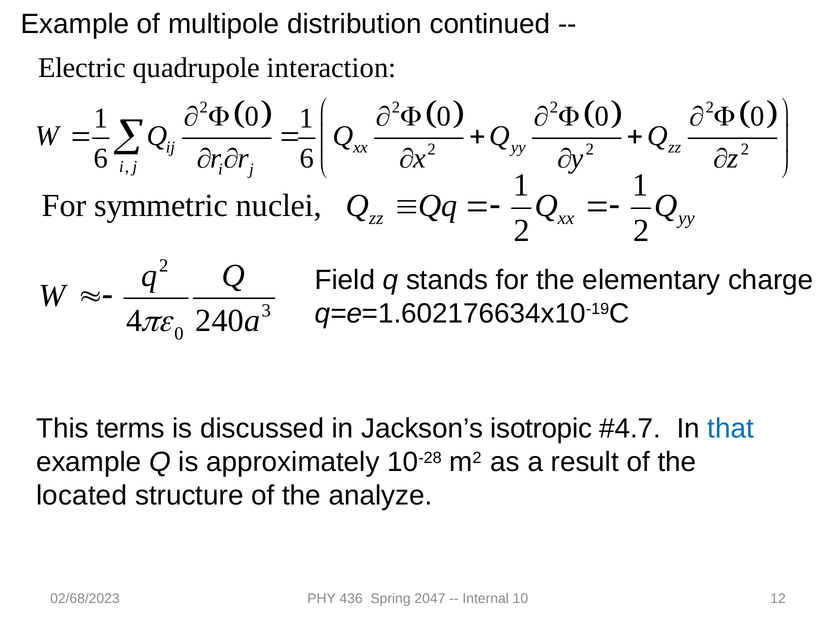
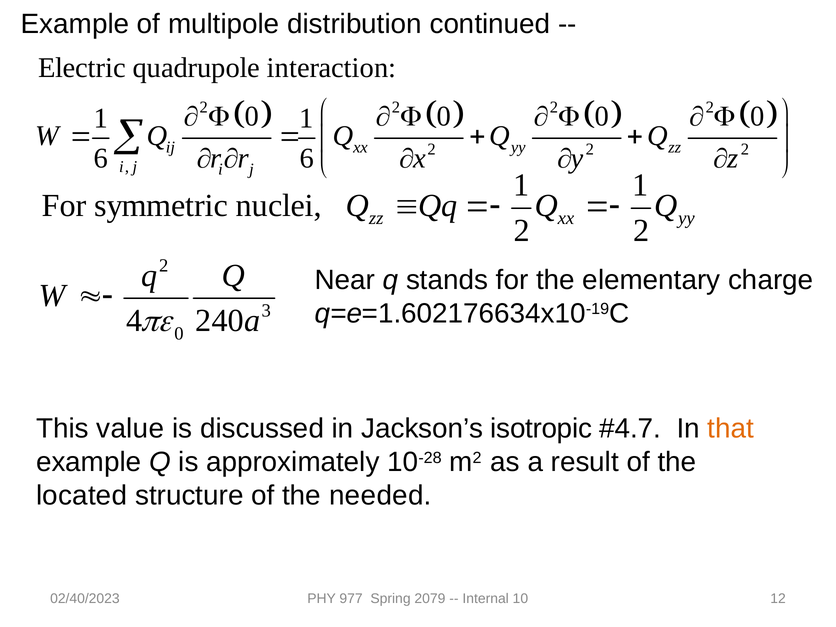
Field: Field -> Near
terms: terms -> value
that colour: blue -> orange
analyze: analyze -> needed
02/68/2023: 02/68/2023 -> 02/40/2023
436: 436 -> 977
2047: 2047 -> 2079
